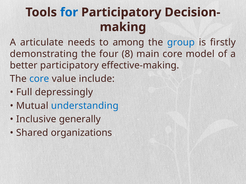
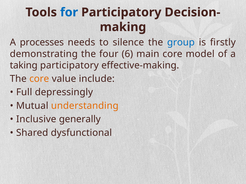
articulate: articulate -> processes
among: among -> silence
8: 8 -> 6
better: better -> taking
core at (39, 79) colour: blue -> orange
understanding colour: blue -> orange
organizations: organizations -> dysfunctional
